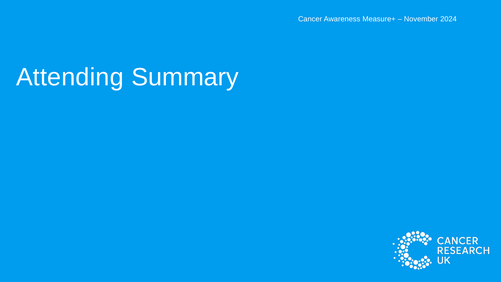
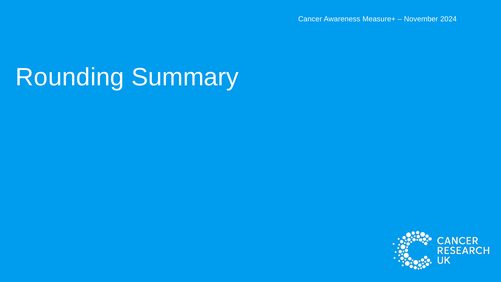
Attending: Attending -> Rounding
